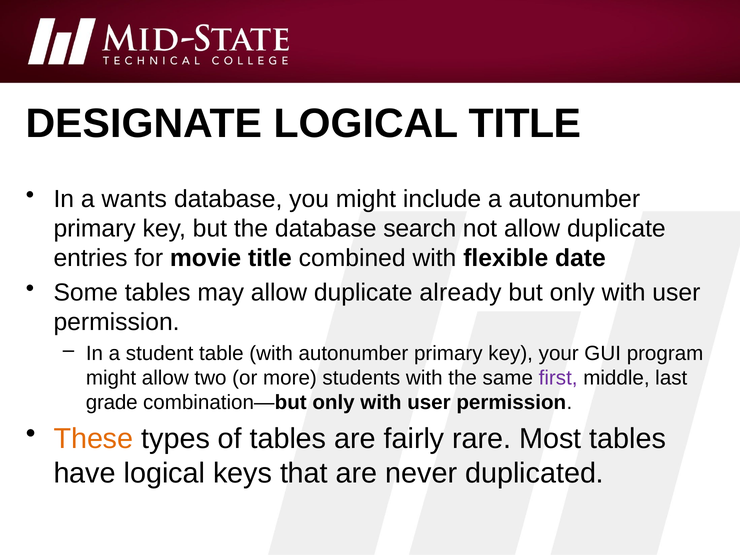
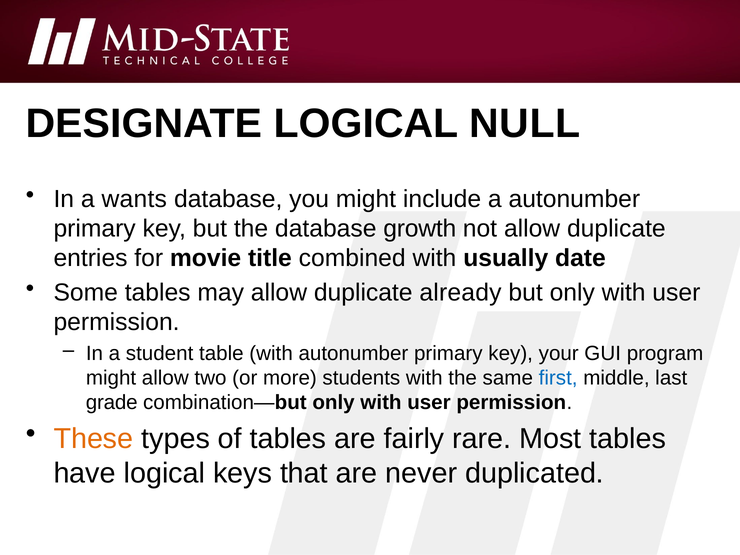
LOGICAL TITLE: TITLE -> NULL
search: search -> growth
flexible: flexible -> usually
first colour: purple -> blue
